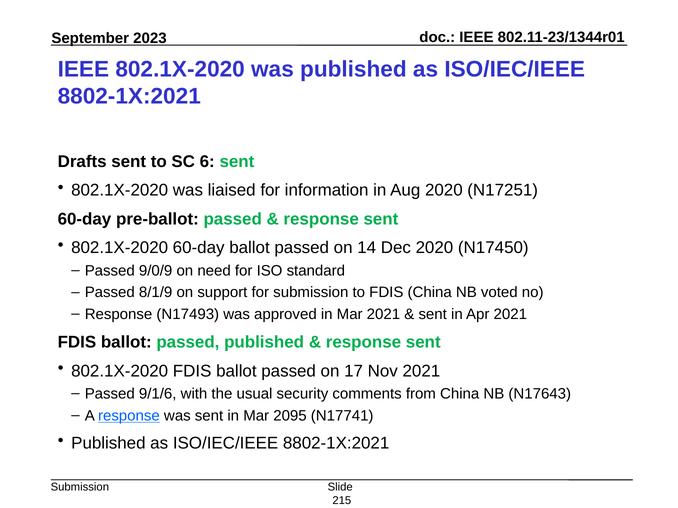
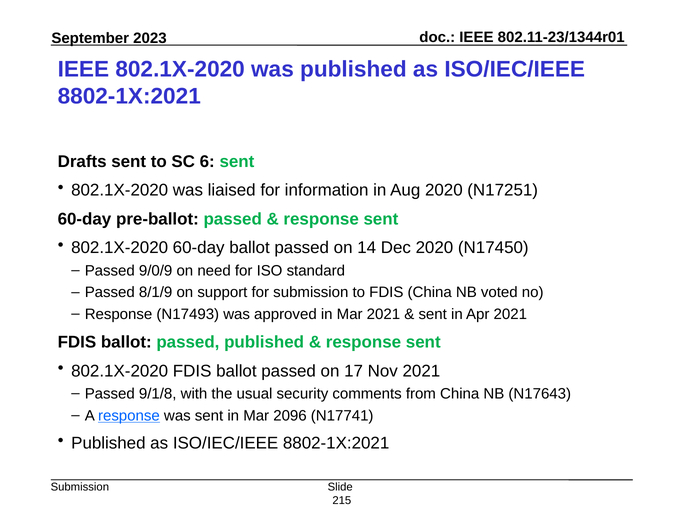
9/1/6: 9/1/6 -> 9/1/8
2095: 2095 -> 2096
